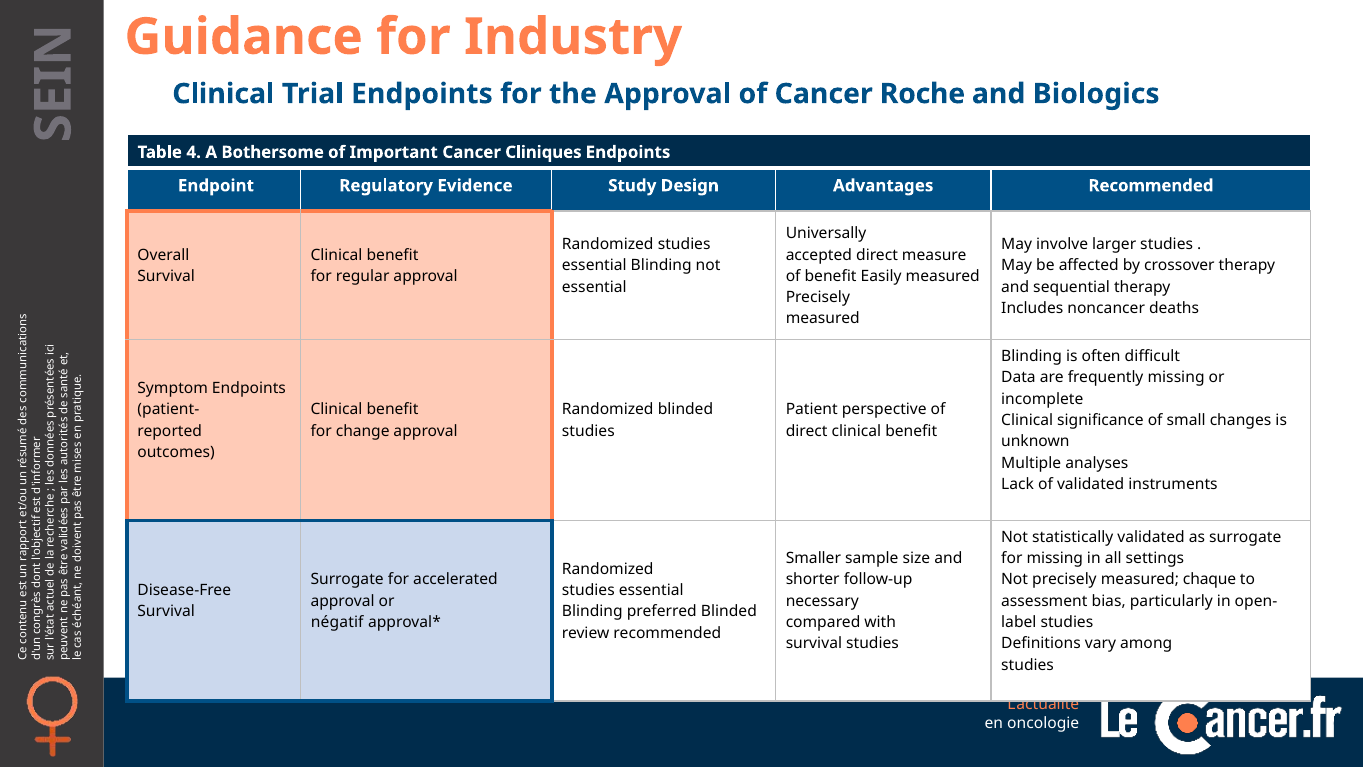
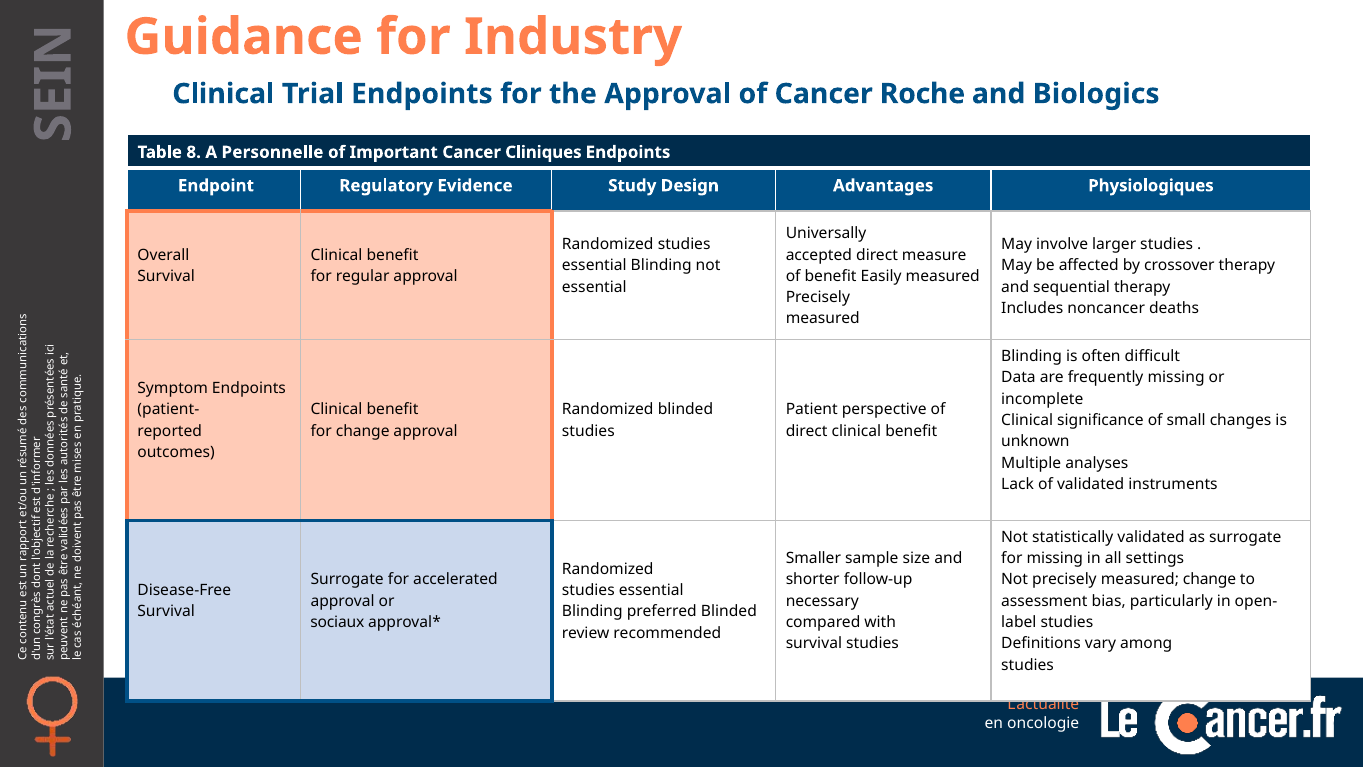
4: 4 -> 8
Bothersome: Bothersome -> Personnelle
Advantages Recommended: Recommended -> Physiologiques
measured chaque: chaque -> change
négatif: négatif -> sociaux
